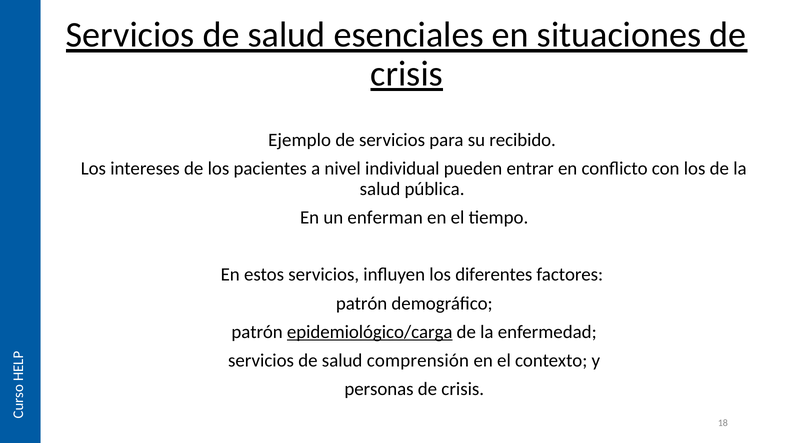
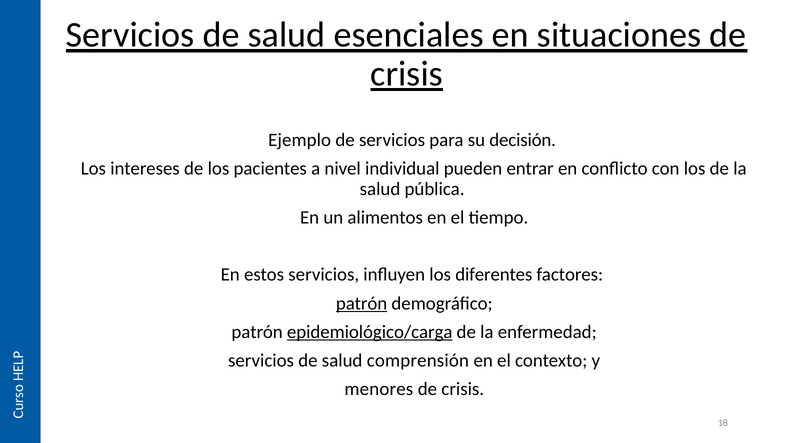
recibido: recibido -> decisión
enferman: enferman -> alimentos
patrón at (362, 303) underline: none -> present
personas: personas -> menores
